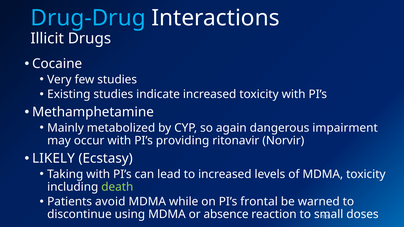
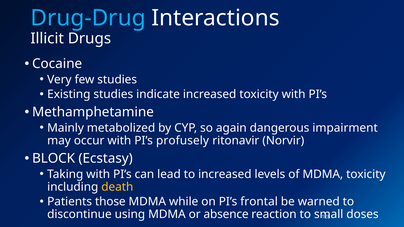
providing: providing -> profusely
LIKELY: LIKELY -> BLOCK
death colour: light green -> yellow
avoid: avoid -> those
